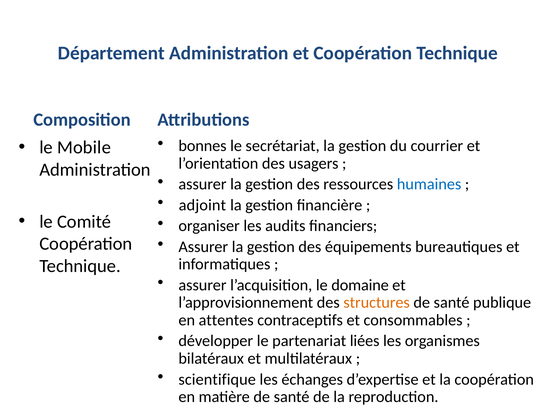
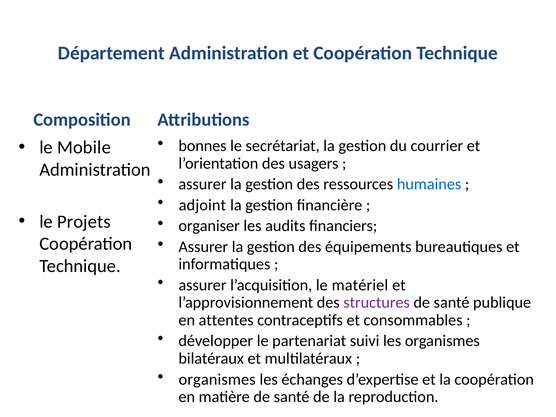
Comité: Comité -> Projets
domaine: domaine -> matériel
structures colour: orange -> purple
liées: liées -> suivi
scientifique at (217, 379): scientifique -> organismes
